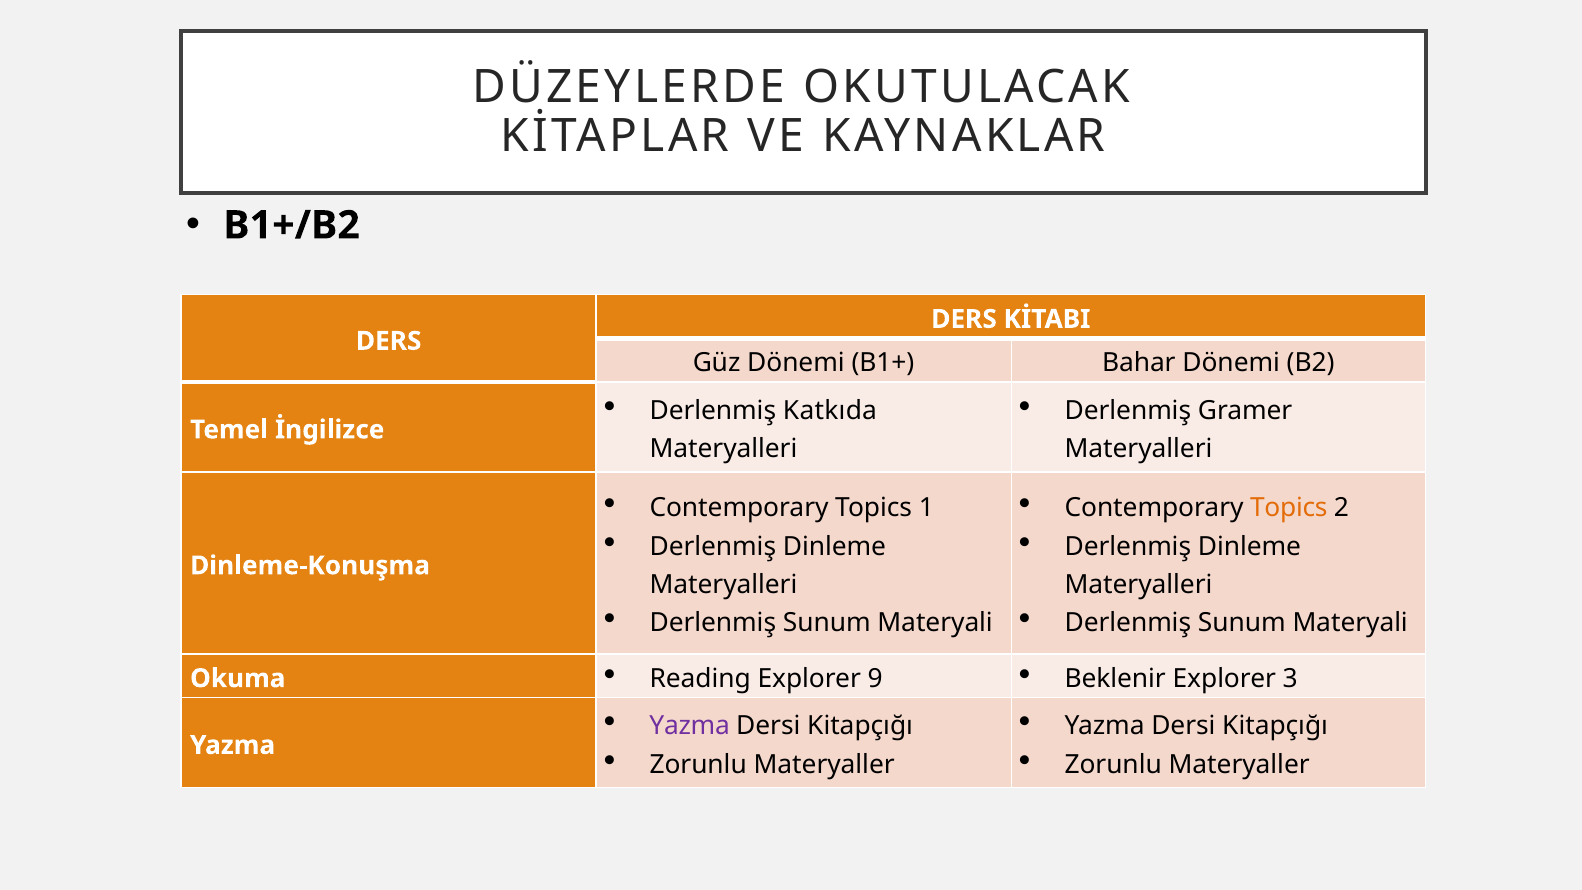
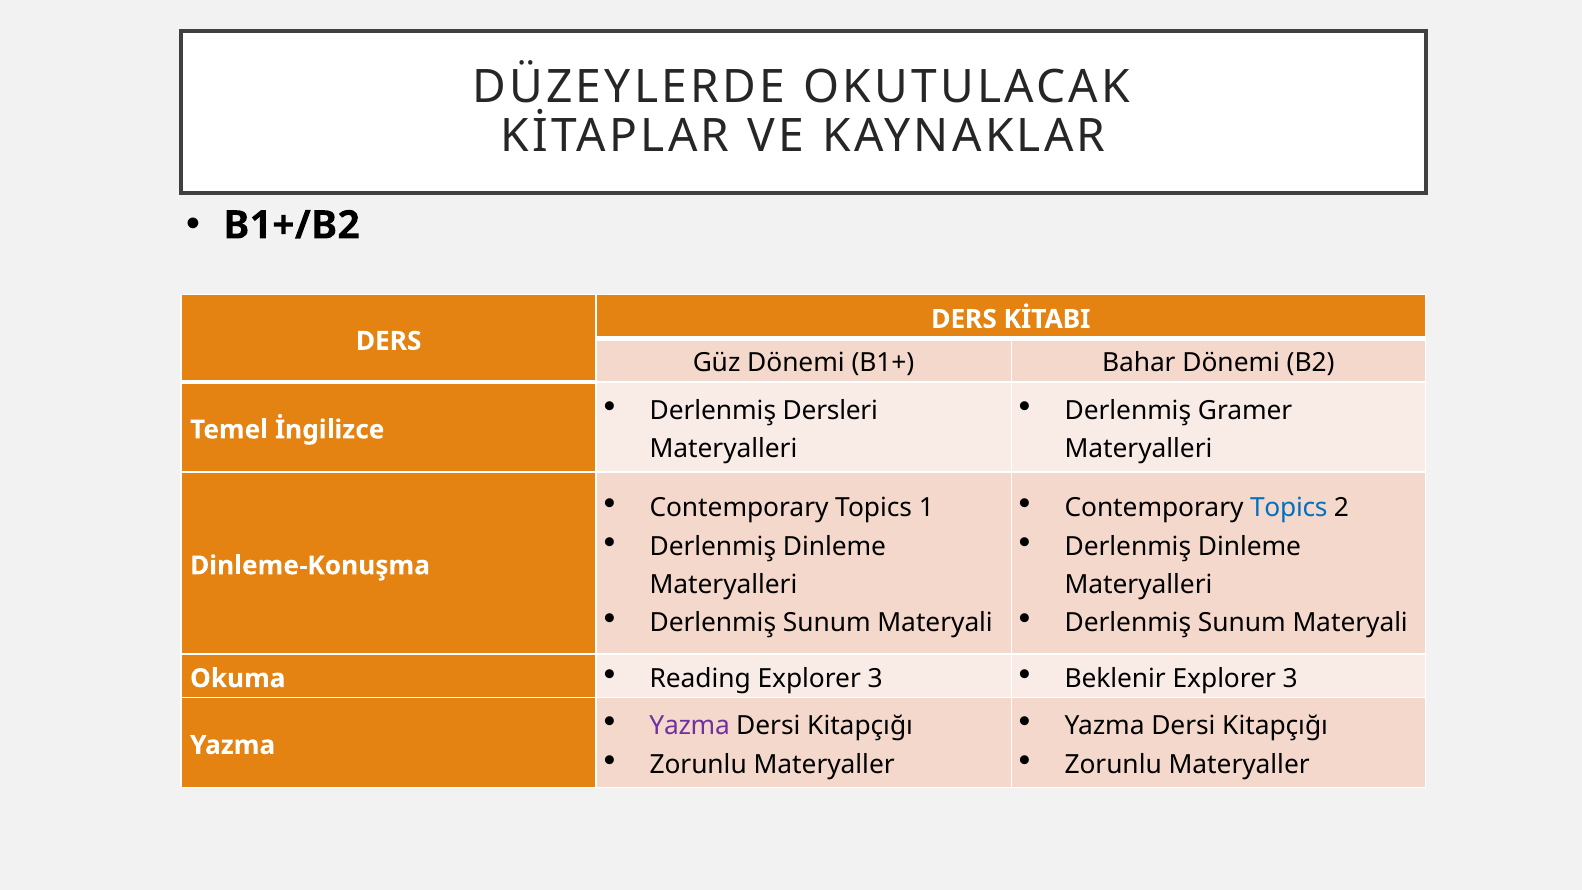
Katkıda: Katkıda -> Dersleri
Topics at (1289, 508) colour: orange -> blue
Reading Explorer 9: 9 -> 3
